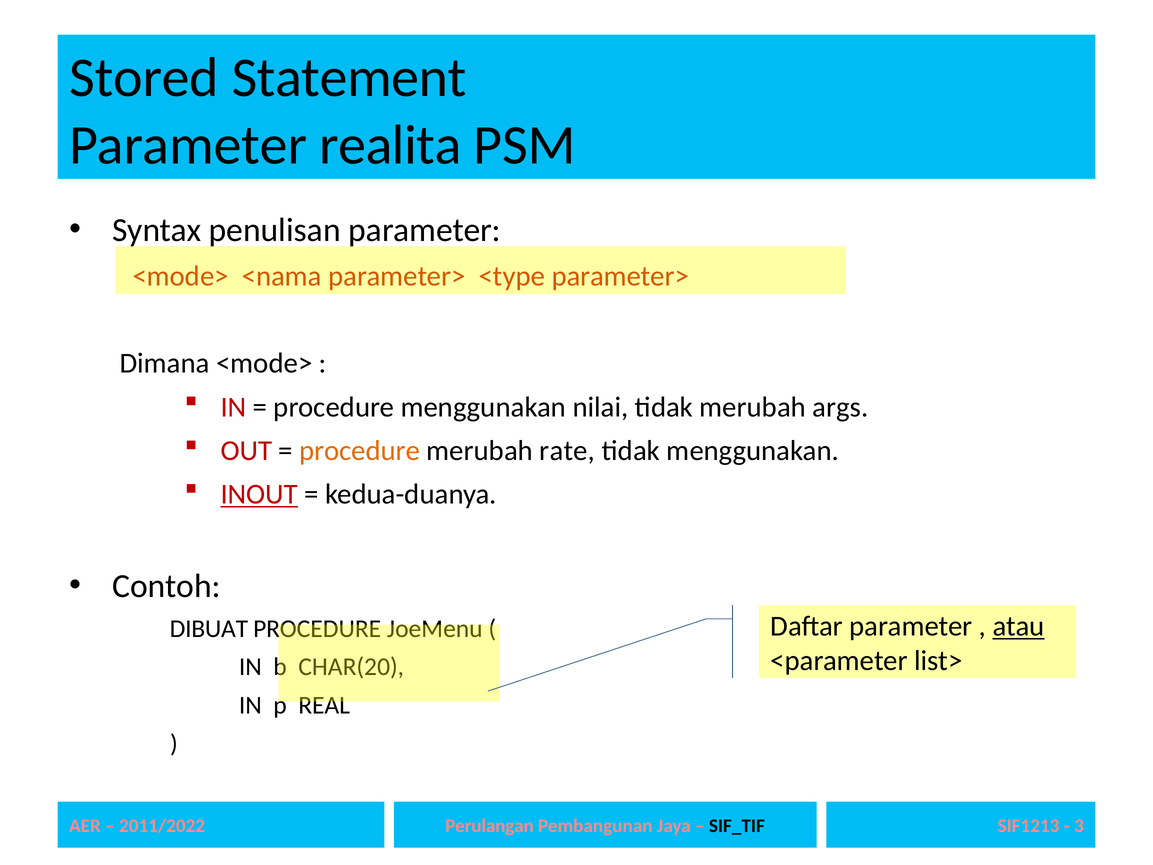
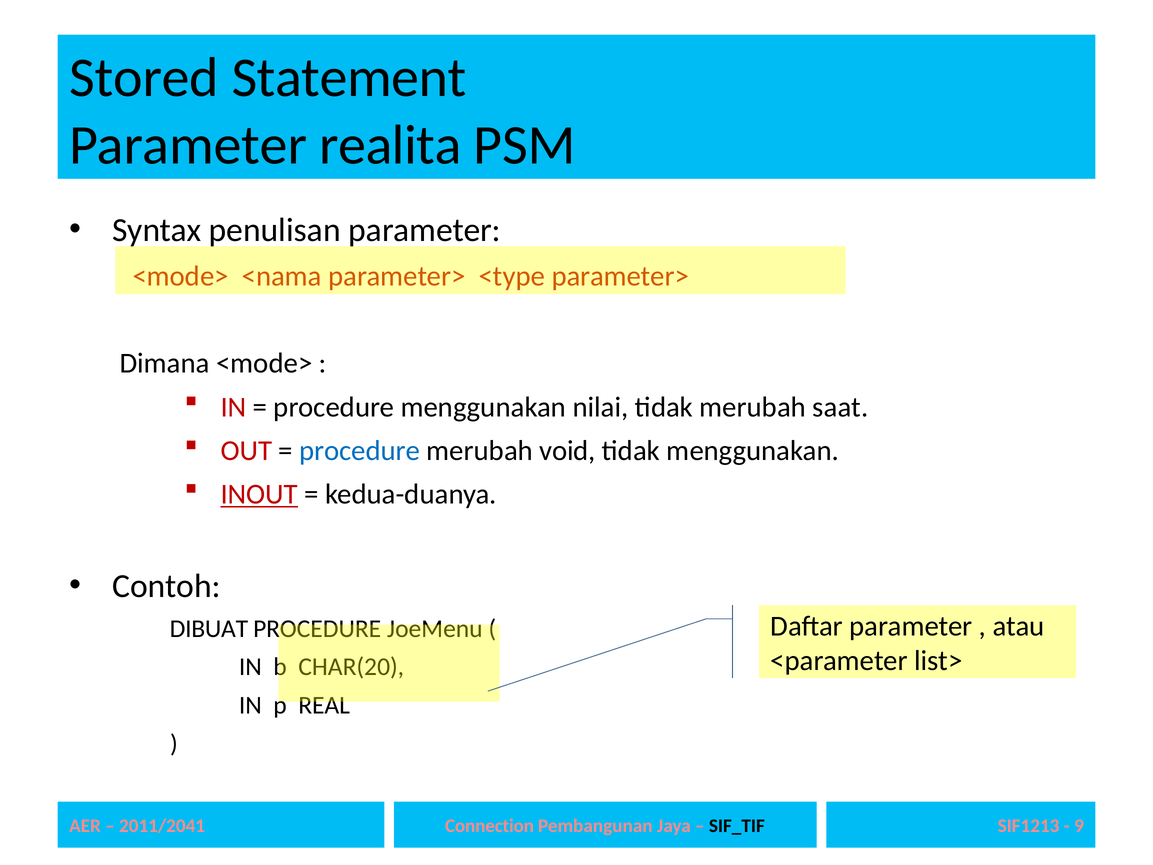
args: args -> saat
procedure at (360, 451) colour: orange -> blue
rate: rate -> void
atau underline: present -> none
Perulangan: Perulangan -> Connection
2011/2022: 2011/2022 -> 2011/2041
3: 3 -> 9
